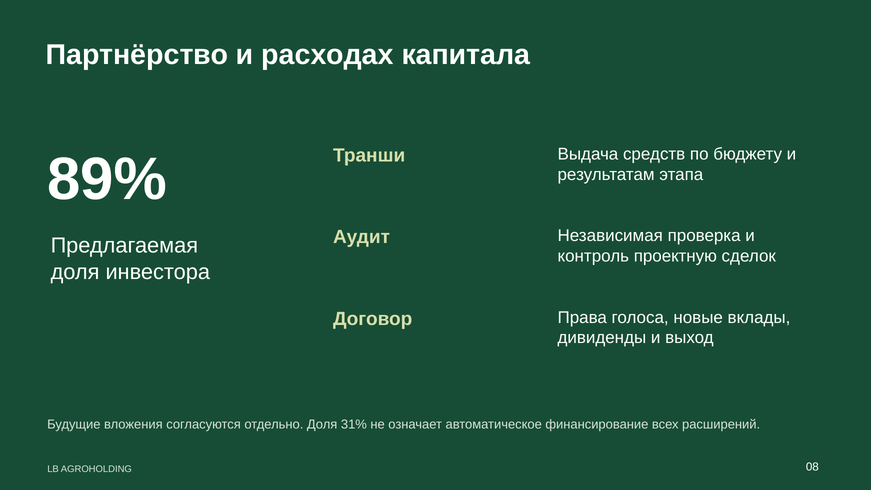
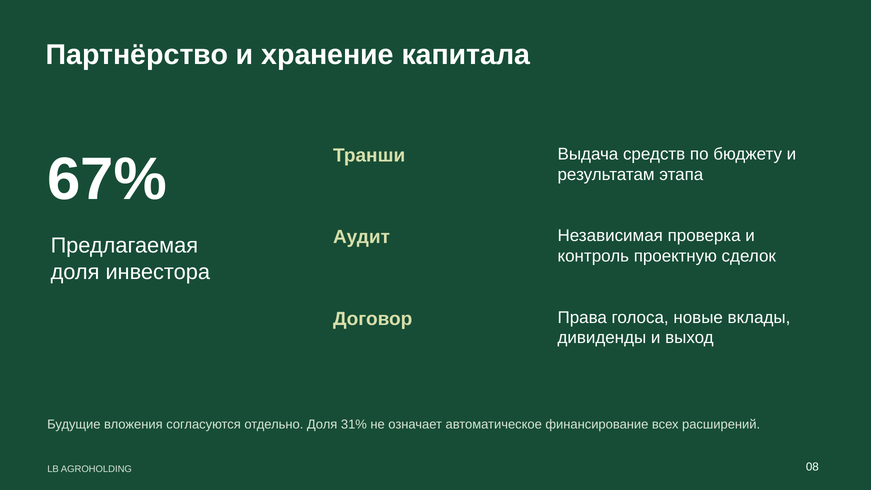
расходах: расходах -> хранение
89%: 89% -> 67%
